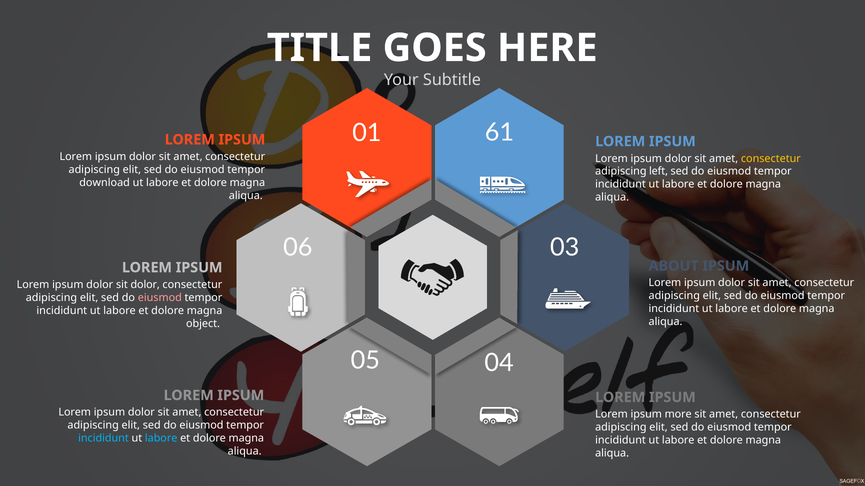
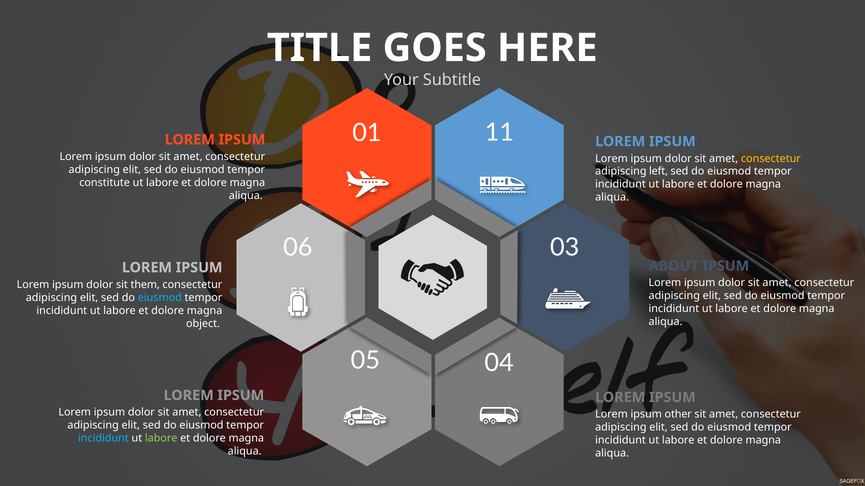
61: 61 -> 11
download: download -> constitute
sit dolor: dolor -> them
eiusmod at (160, 298) colour: pink -> light blue
more: more -> other
labore at (161, 439) colour: light blue -> light green
